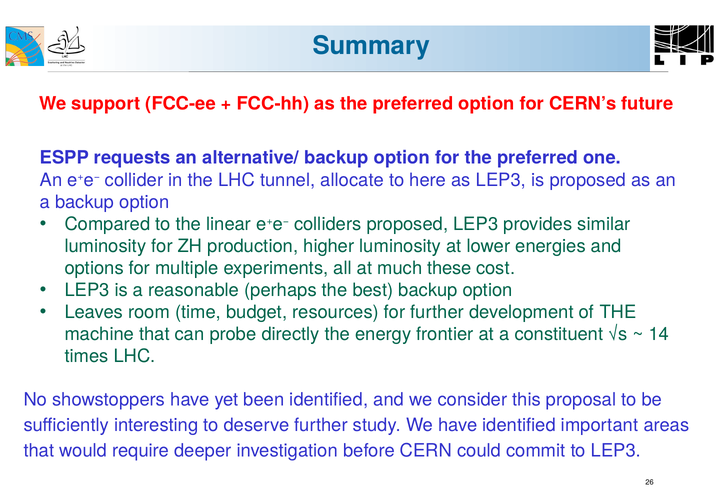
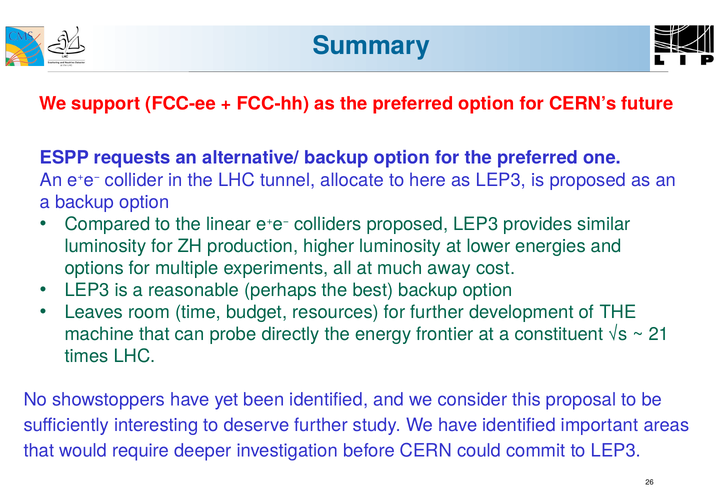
these: these -> away
14: 14 -> 21
